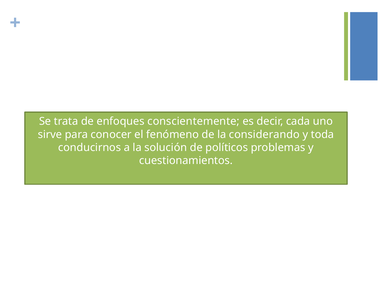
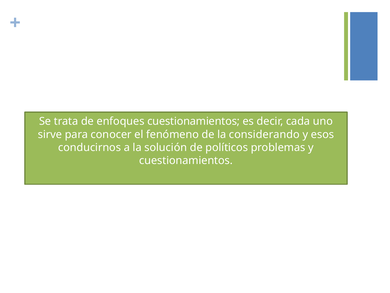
enfoques conscientemente: conscientemente -> cuestionamientos
toda: toda -> esos
